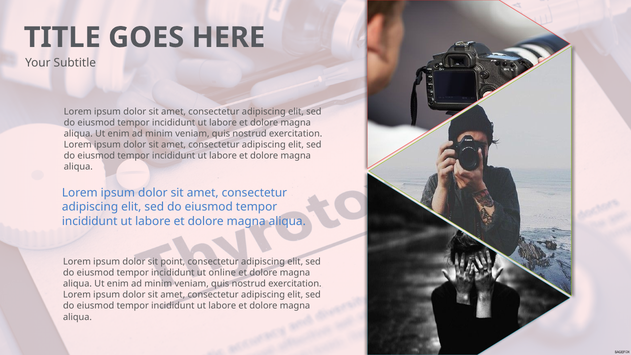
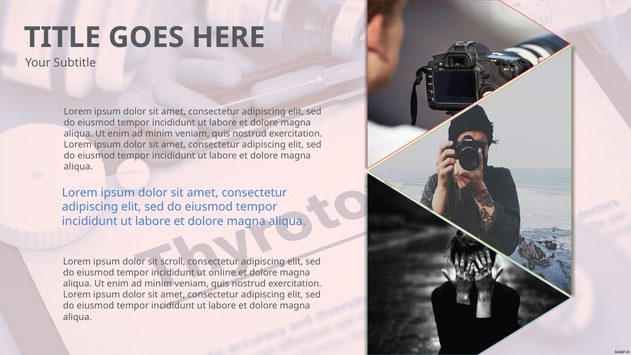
point: point -> scroll
